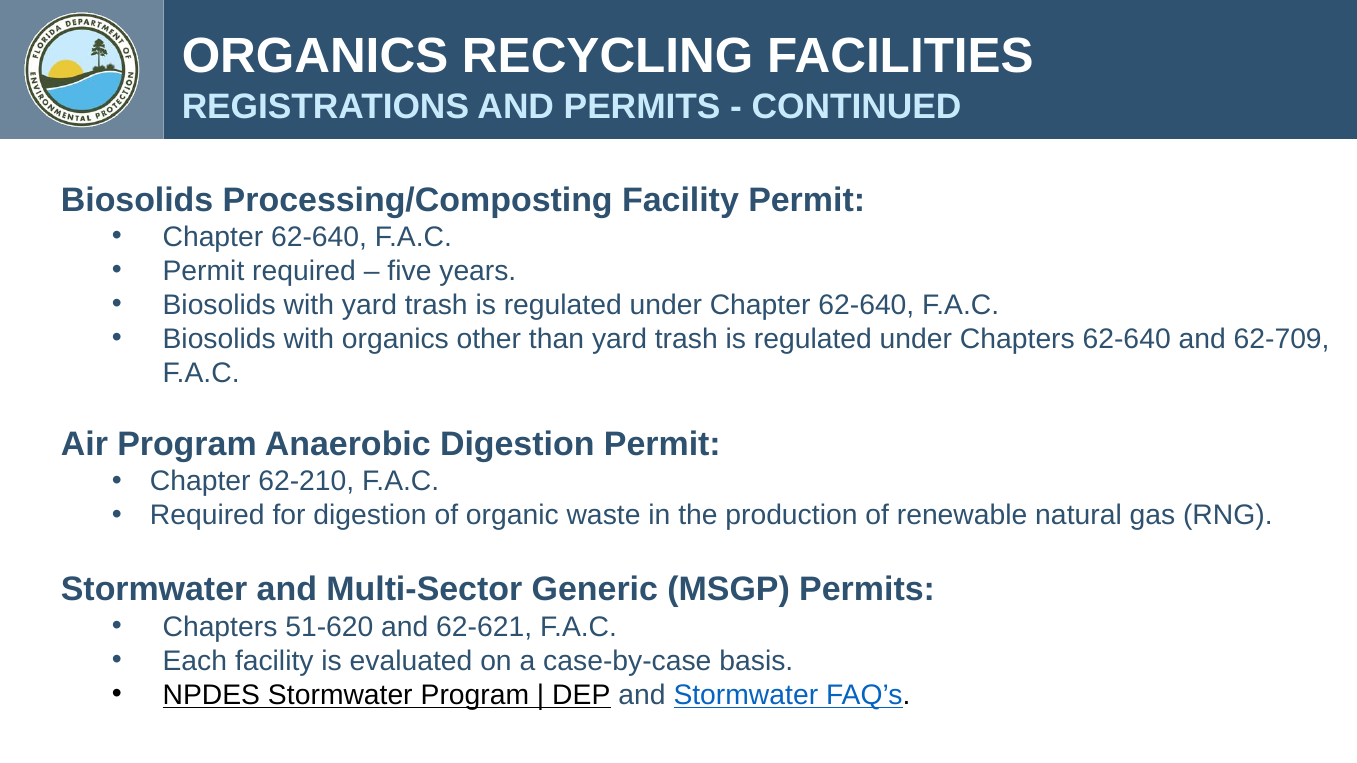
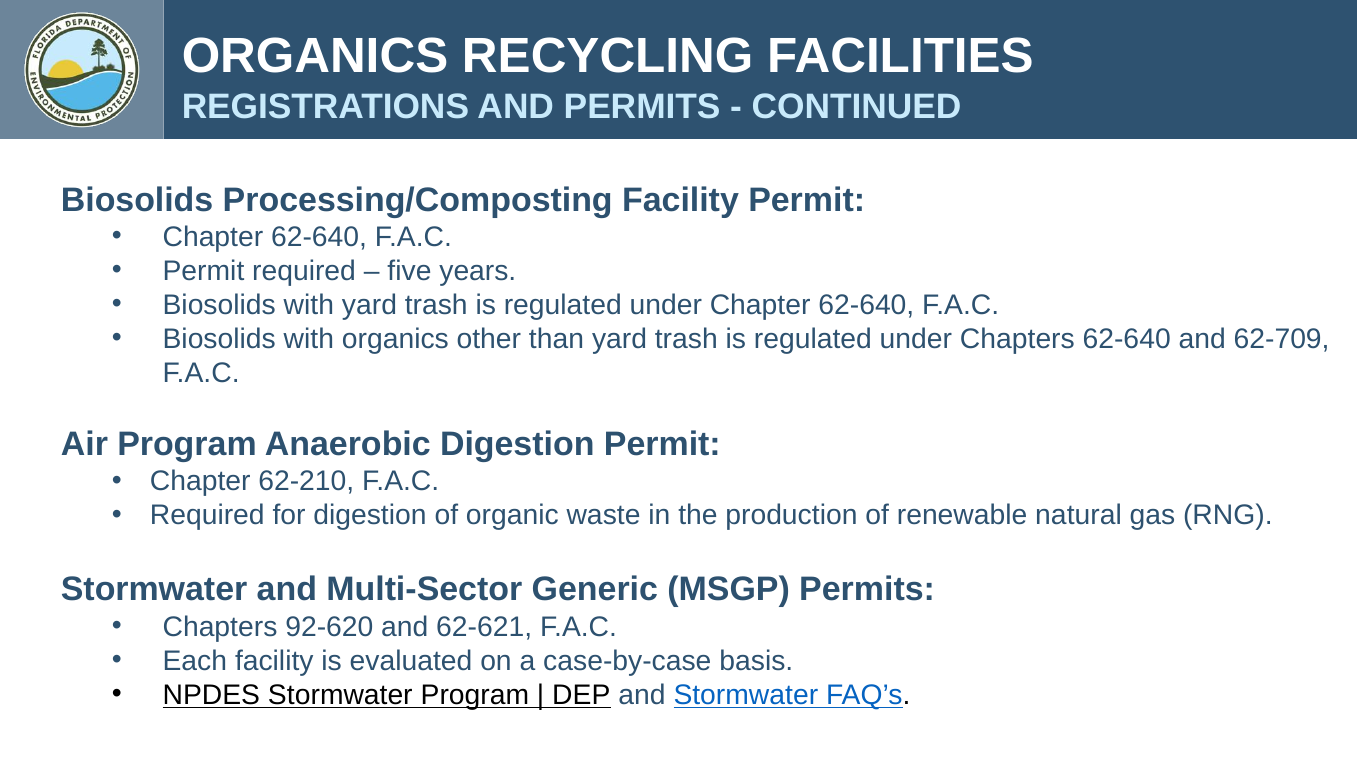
51-620: 51-620 -> 92-620
